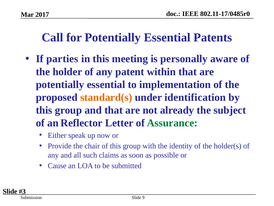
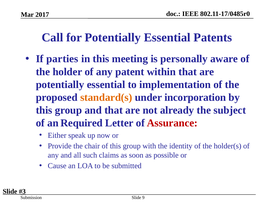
identification: identification -> incorporation
Reflector: Reflector -> Required
Assurance colour: green -> red
